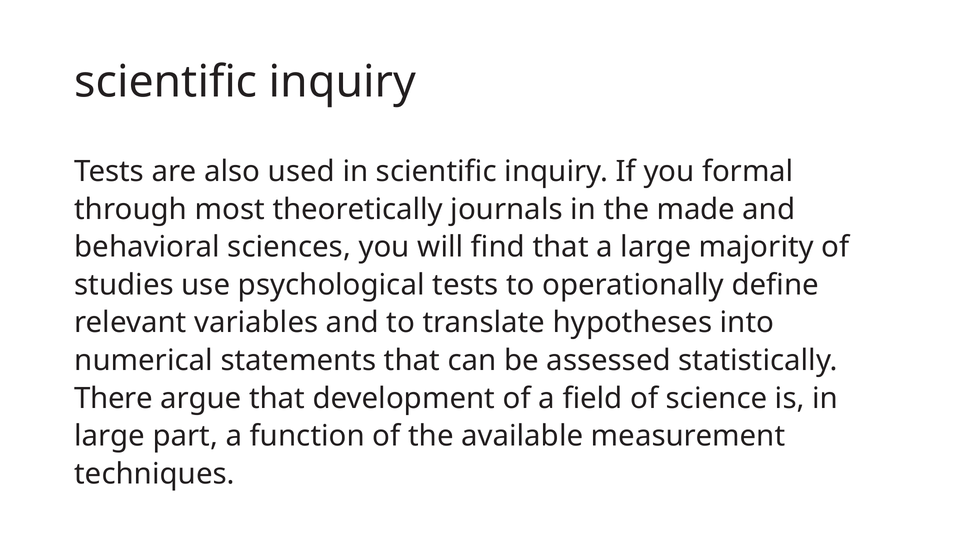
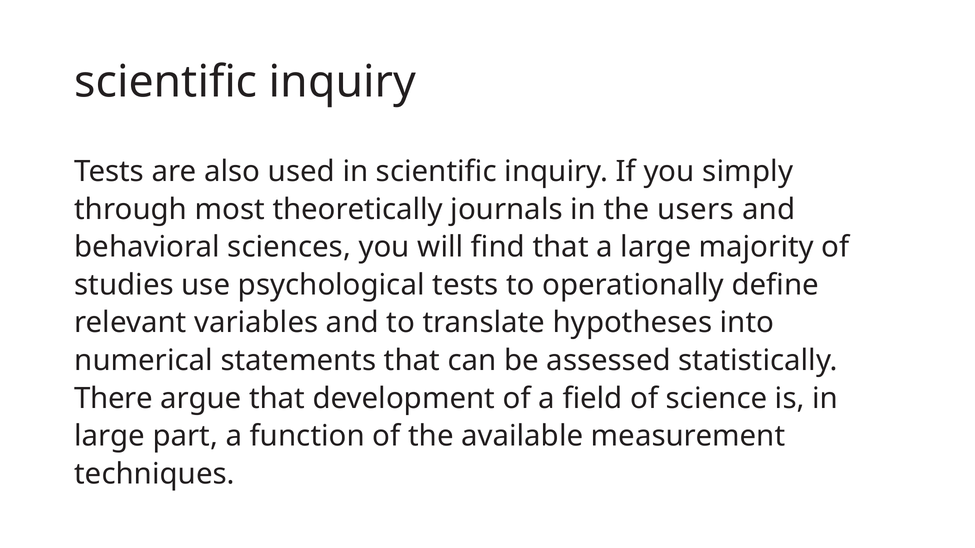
formal: formal -> simply
made: made -> users
